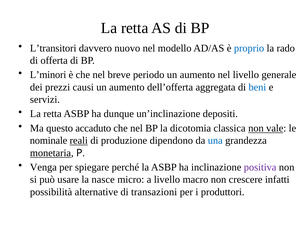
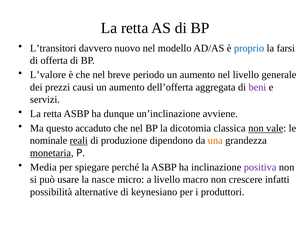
rado: rado -> farsi
L’minori: L’minori -> L’valore
beni colour: blue -> purple
depositi: depositi -> avviene
una colour: blue -> orange
Venga: Venga -> Media
transazioni: transazioni -> keynesiano
